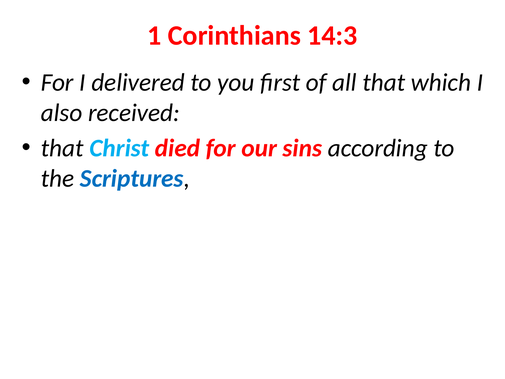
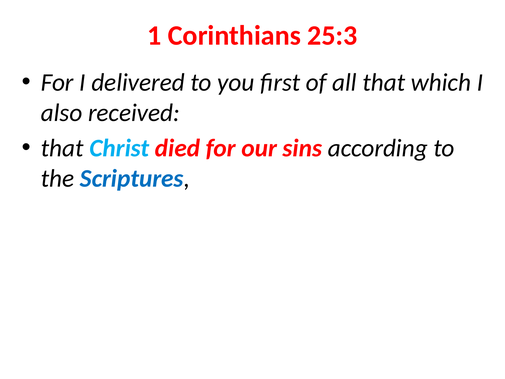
14:3: 14:3 -> 25:3
